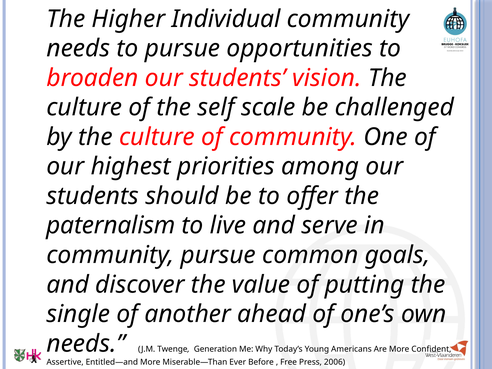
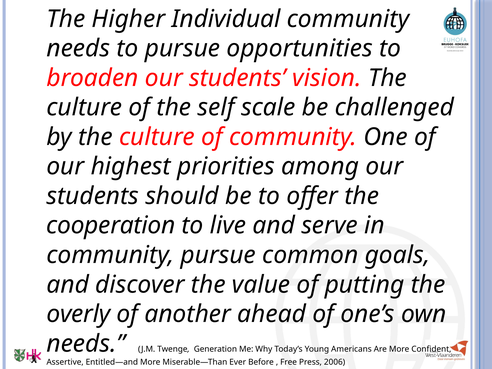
paternalism: paternalism -> cooperation
single: single -> overly
